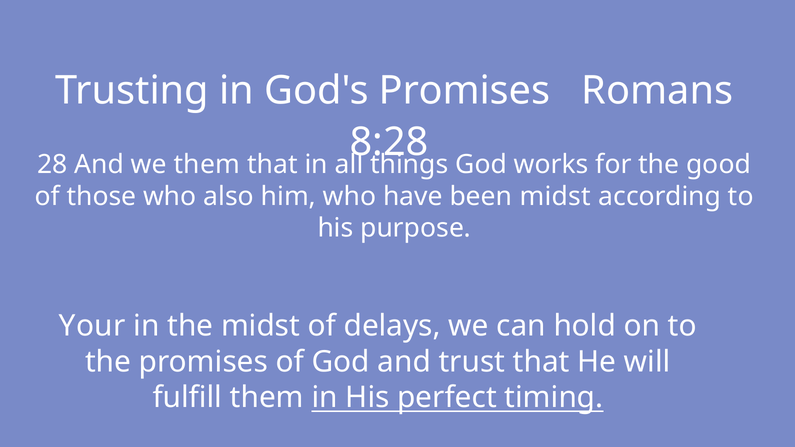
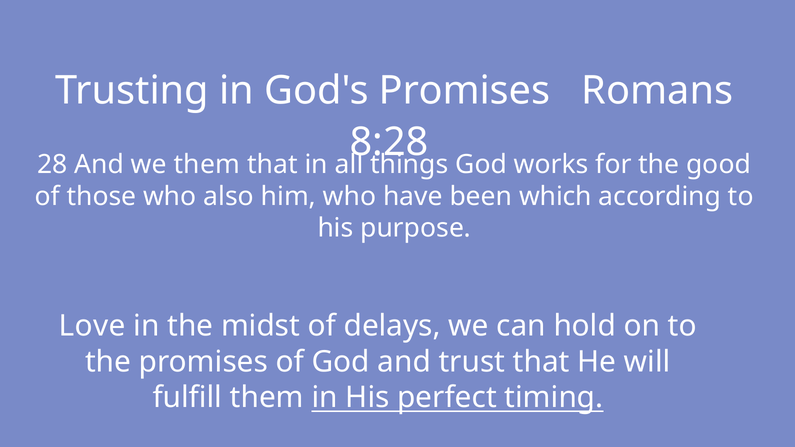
been midst: midst -> which
Your: Your -> Love
